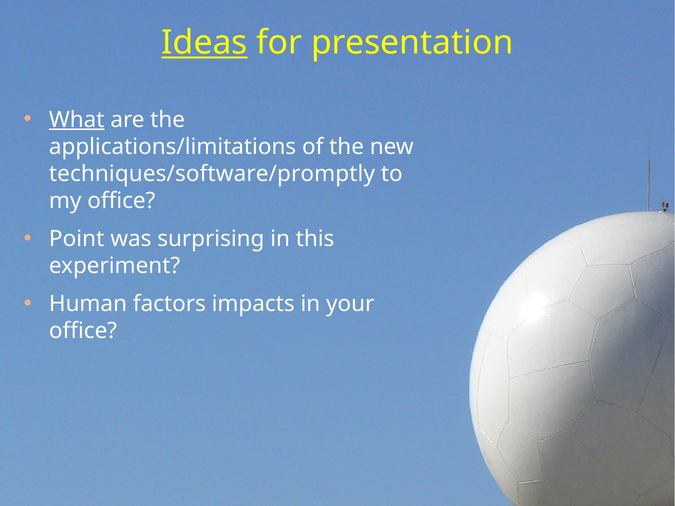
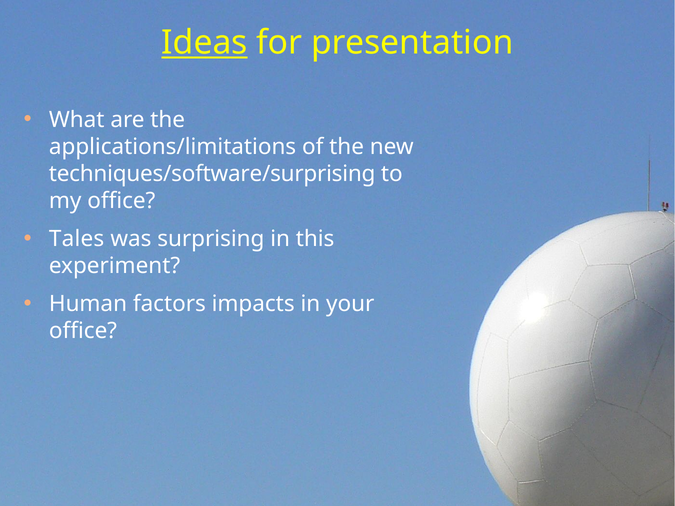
What underline: present -> none
techniques/software/promptly: techniques/software/promptly -> techniques/software/surprising
Point: Point -> Tales
